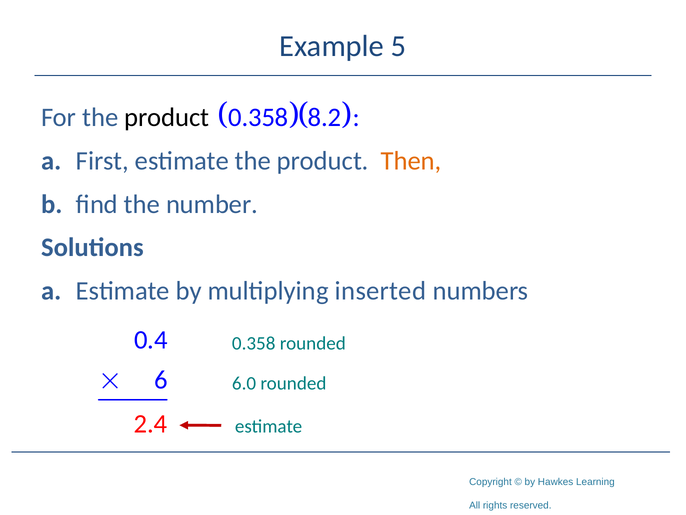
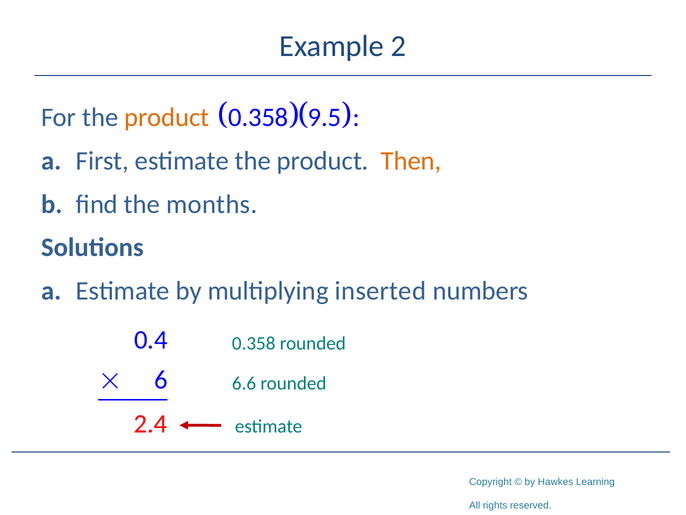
5: 5 -> 2
8.2: 8.2 -> 9.5
product at (167, 117) colour: black -> orange
number: number -> months
6.0: 6.0 -> 6.6
